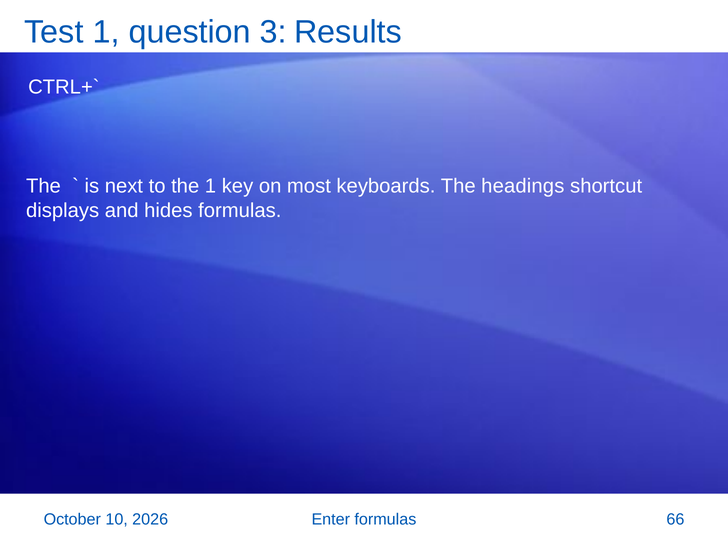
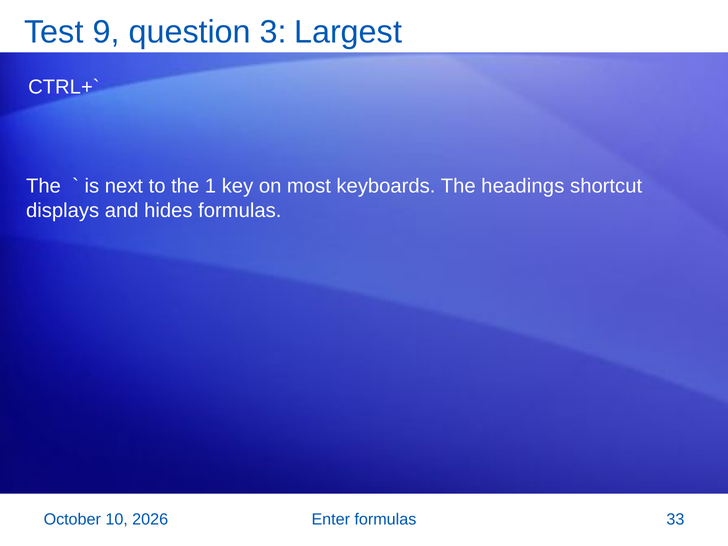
Test 1: 1 -> 9
Results: Results -> Largest
66: 66 -> 33
